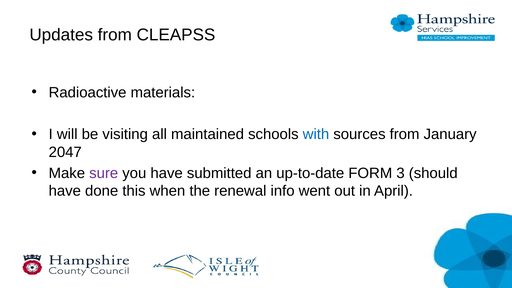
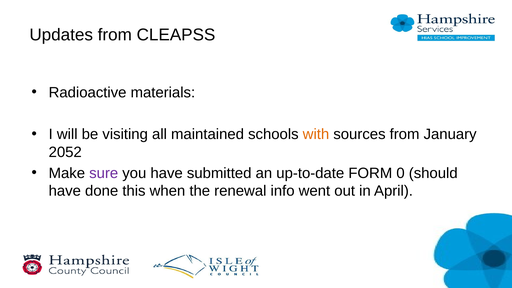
with colour: blue -> orange
2047: 2047 -> 2052
3: 3 -> 0
